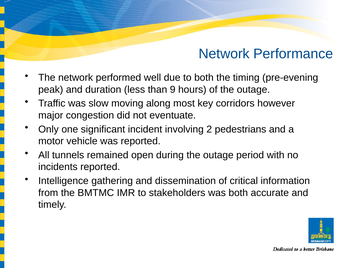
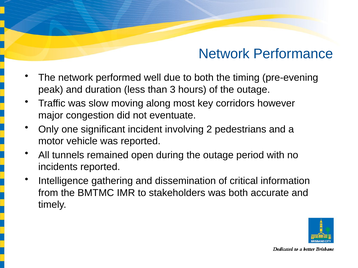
9: 9 -> 3
